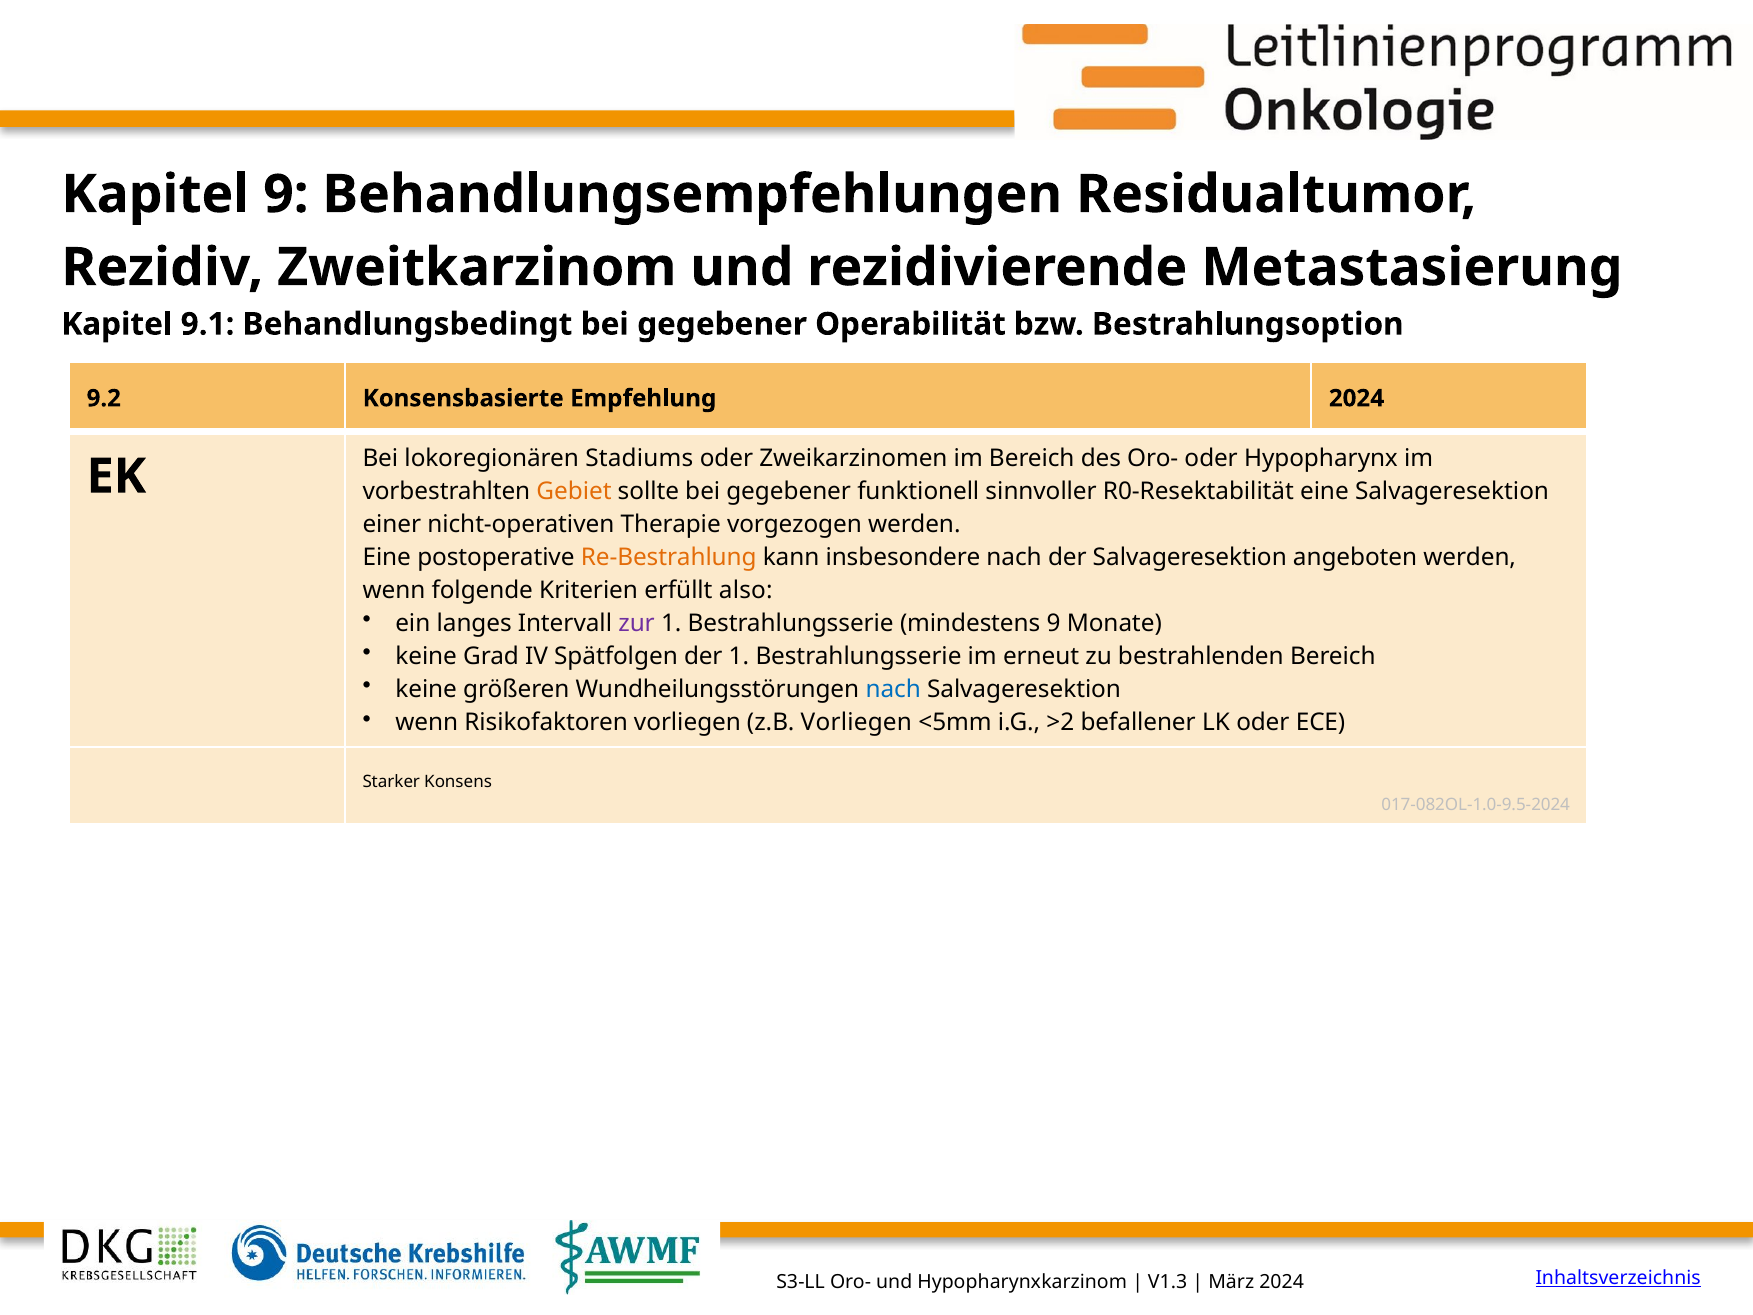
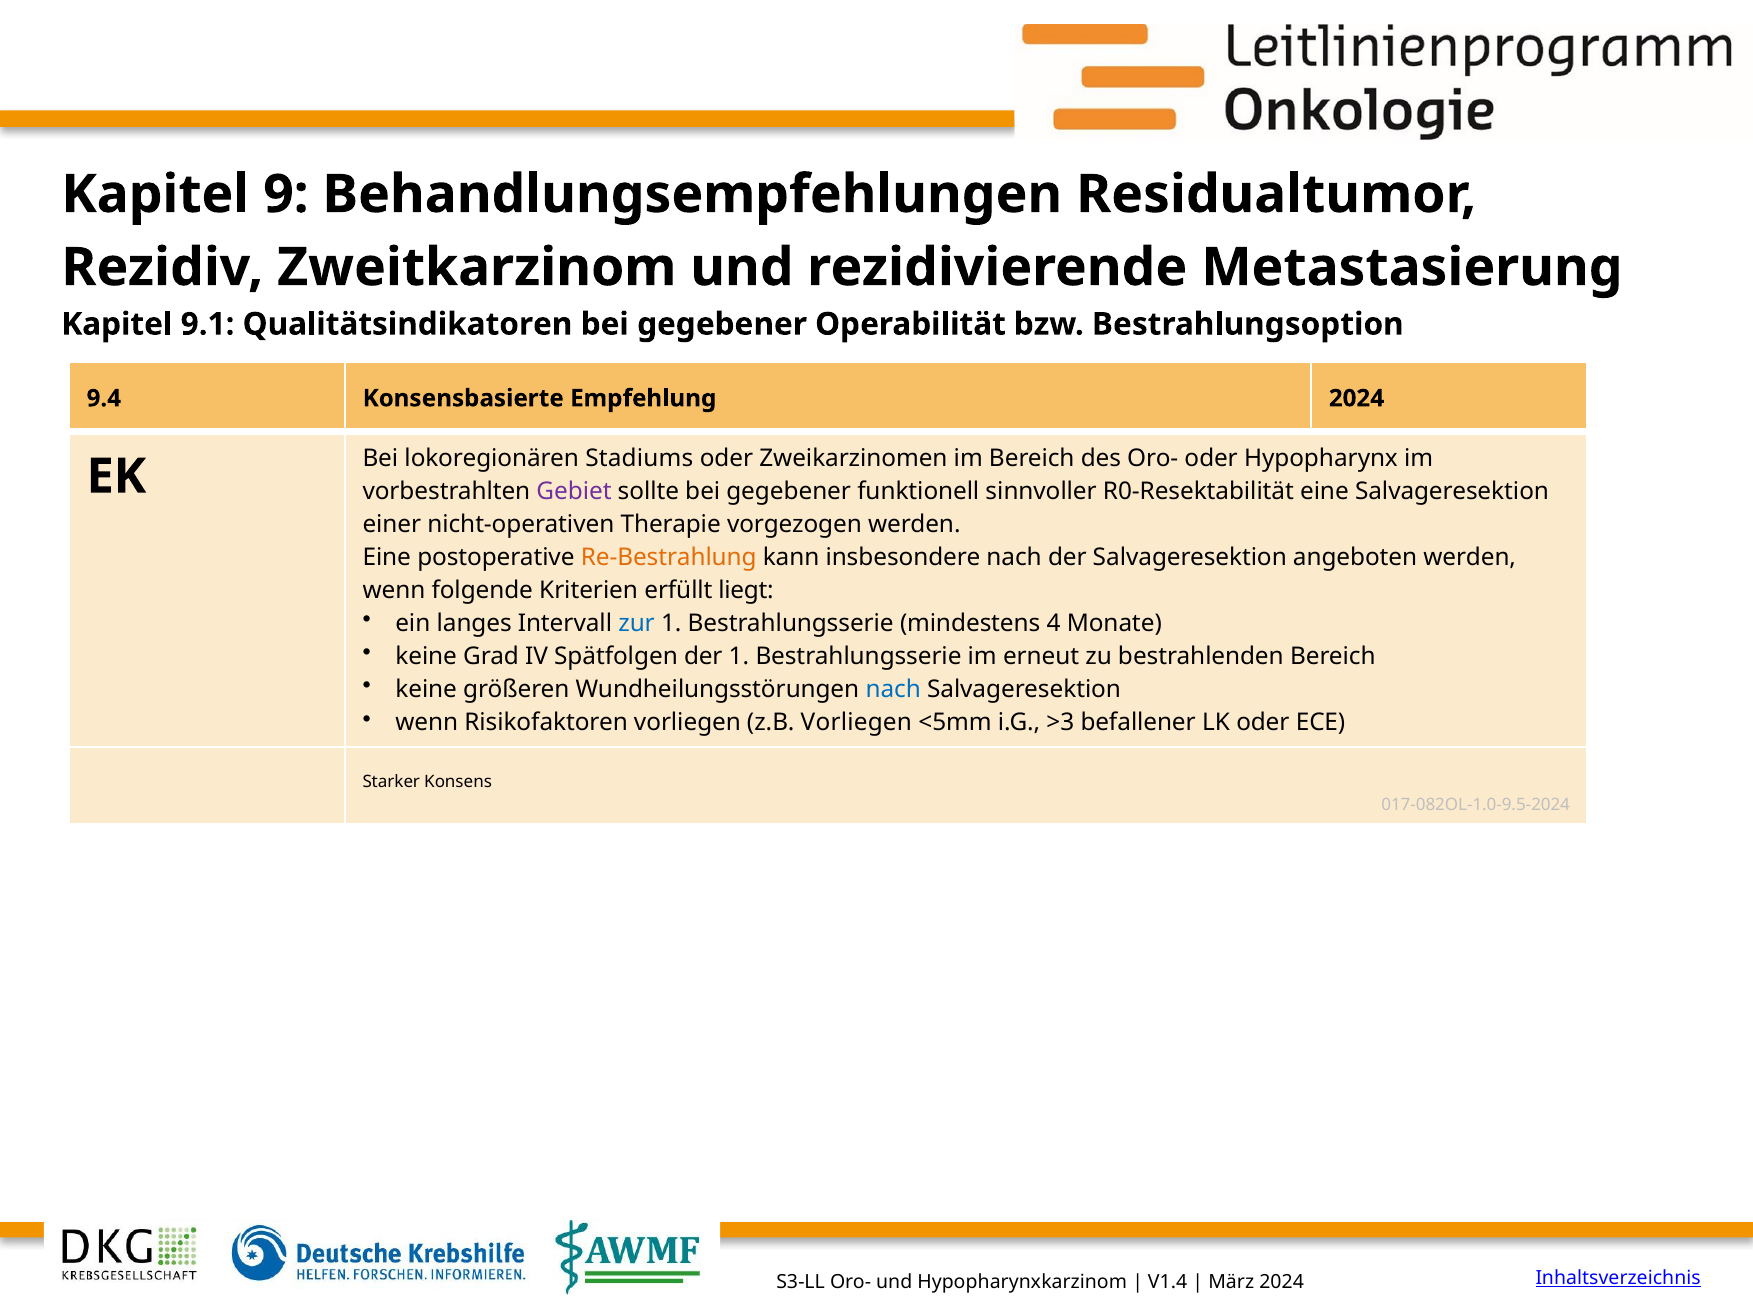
Behandlungsbedingt: Behandlungsbedingt -> Qualitätsindikatoren
9.2: 9.2 -> 9.4
Gebiet colour: orange -> purple
also: also -> liegt
zur colour: purple -> blue
mindestens 9: 9 -> 4
>2: >2 -> >3
V1.3: V1.3 -> V1.4
